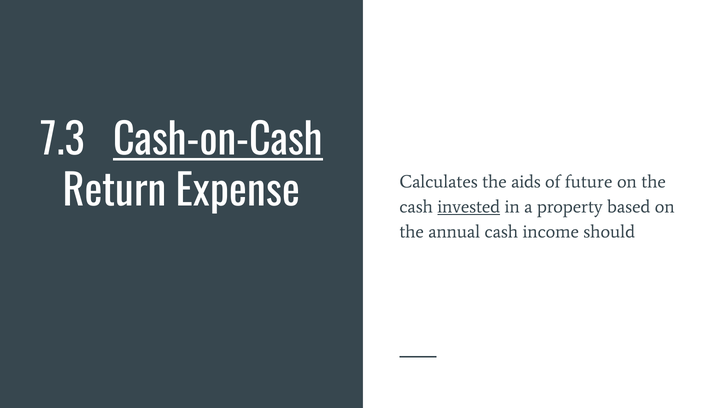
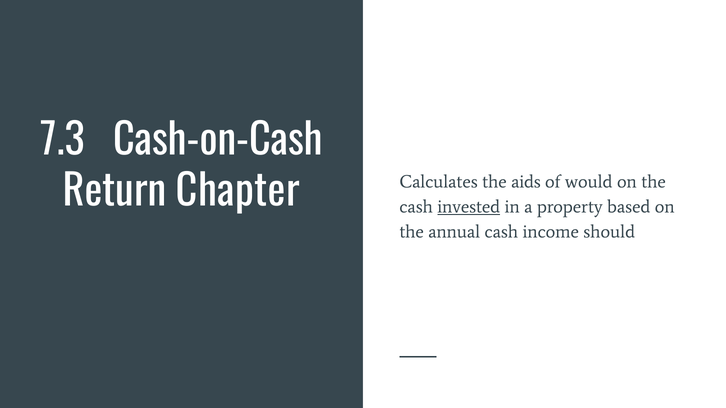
Cash-on-Cash underline: present -> none
Expense: Expense -> Chapter
future: future -> would
